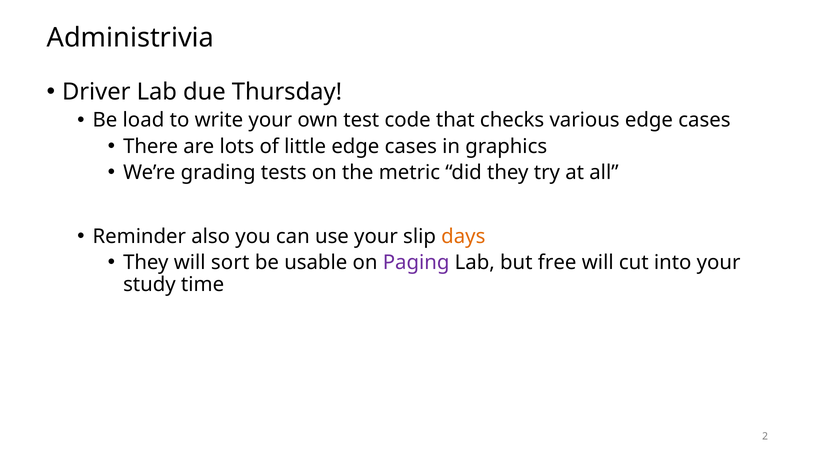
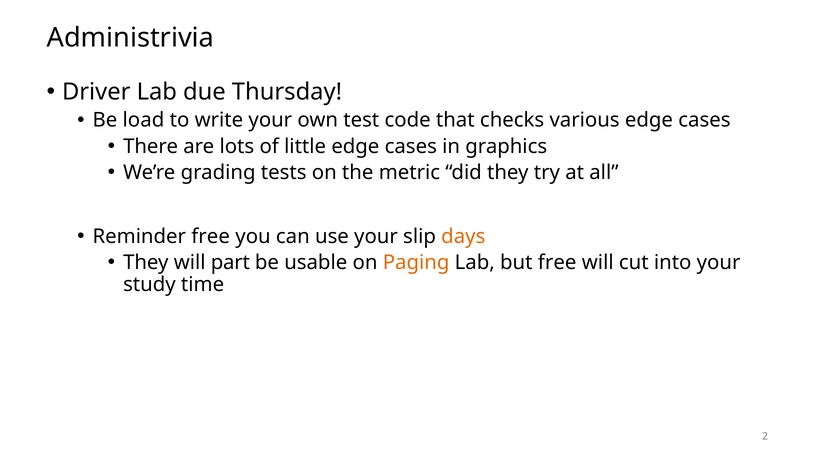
Reminder also: also -> free
sort: sort -> part
Paging colour: purple -> orange
